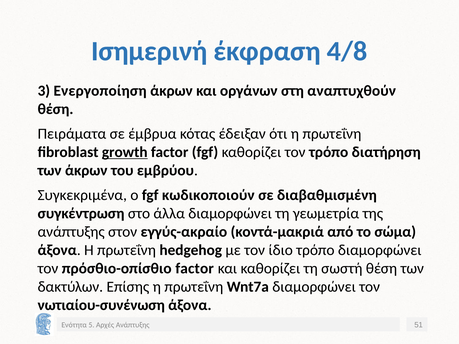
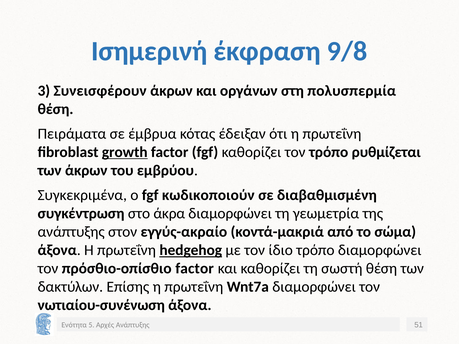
4/8: 4/8 -> 9/8
Ενεργοποίηση: Ενεργοποίηση -> Συνεισφέρουν
αναπτυχθούν: αναπτυχθούν -> πολυσπερμία
διατήρηση: διατήρηση -> ρυθμίζεται
άλλα: άλλα -> άκρα
hedgehog underline: none -> present
